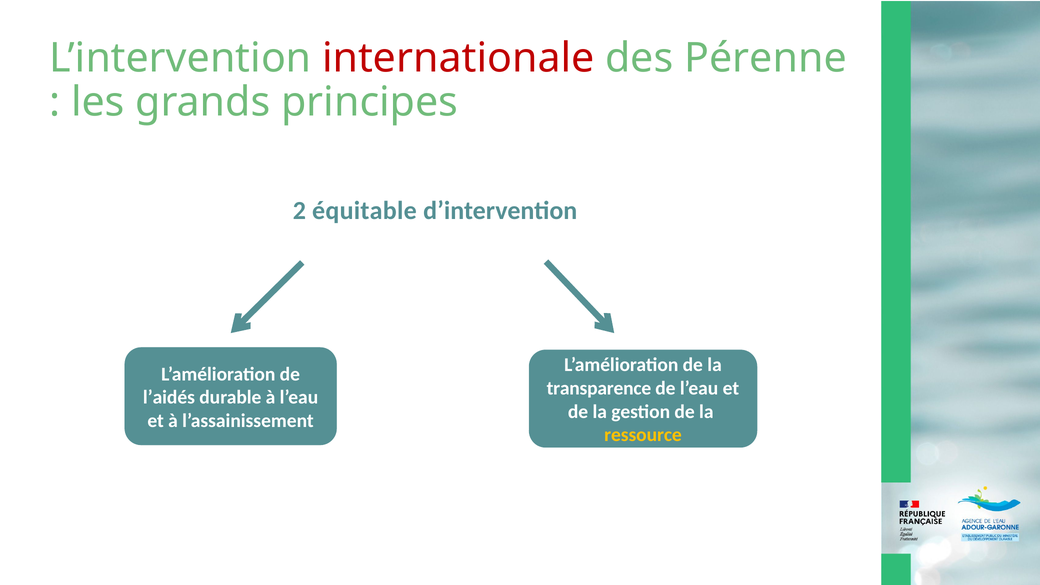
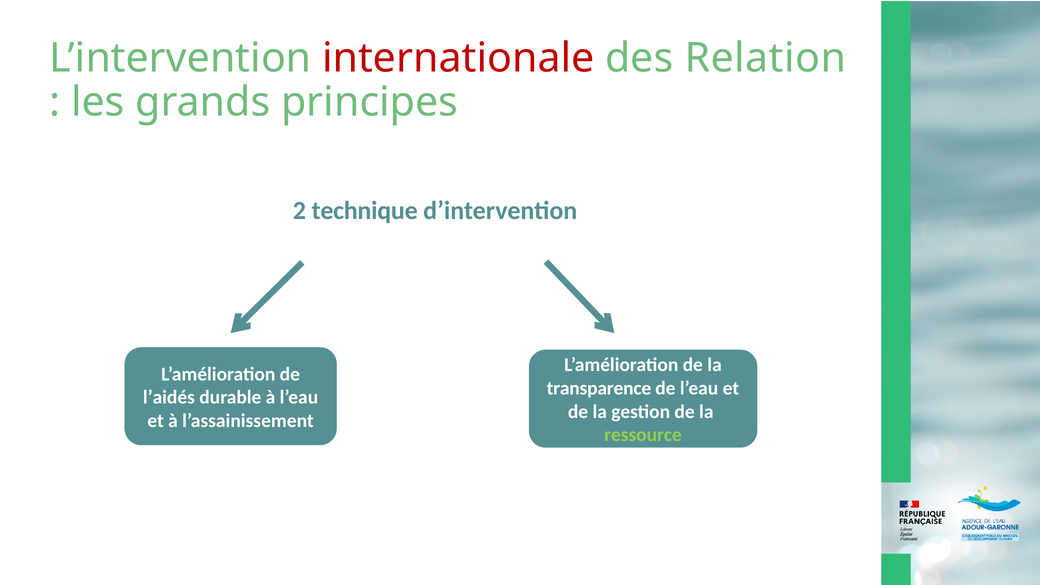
Pérenne: Pérenne -> Relation
équitable: équitable -> technique
ressource colour: yellow -> light green
